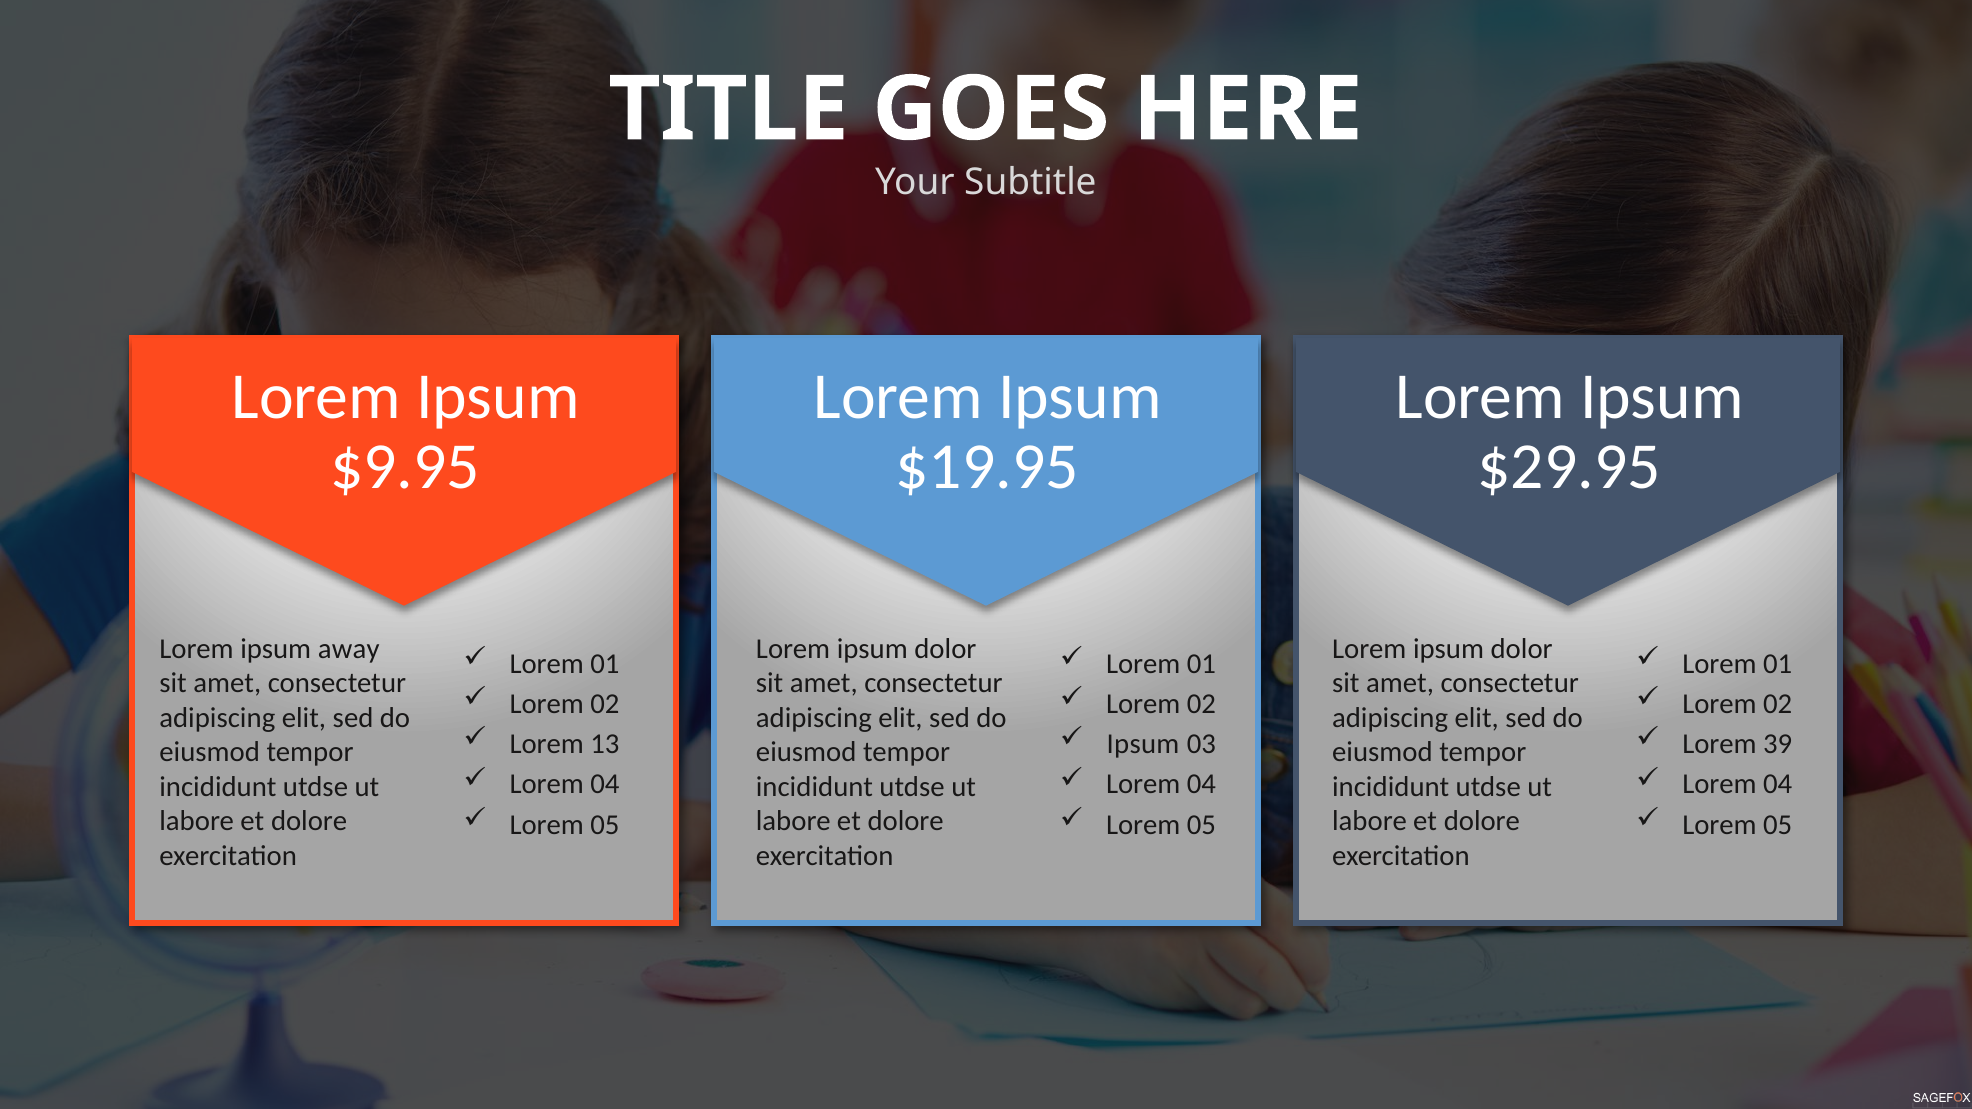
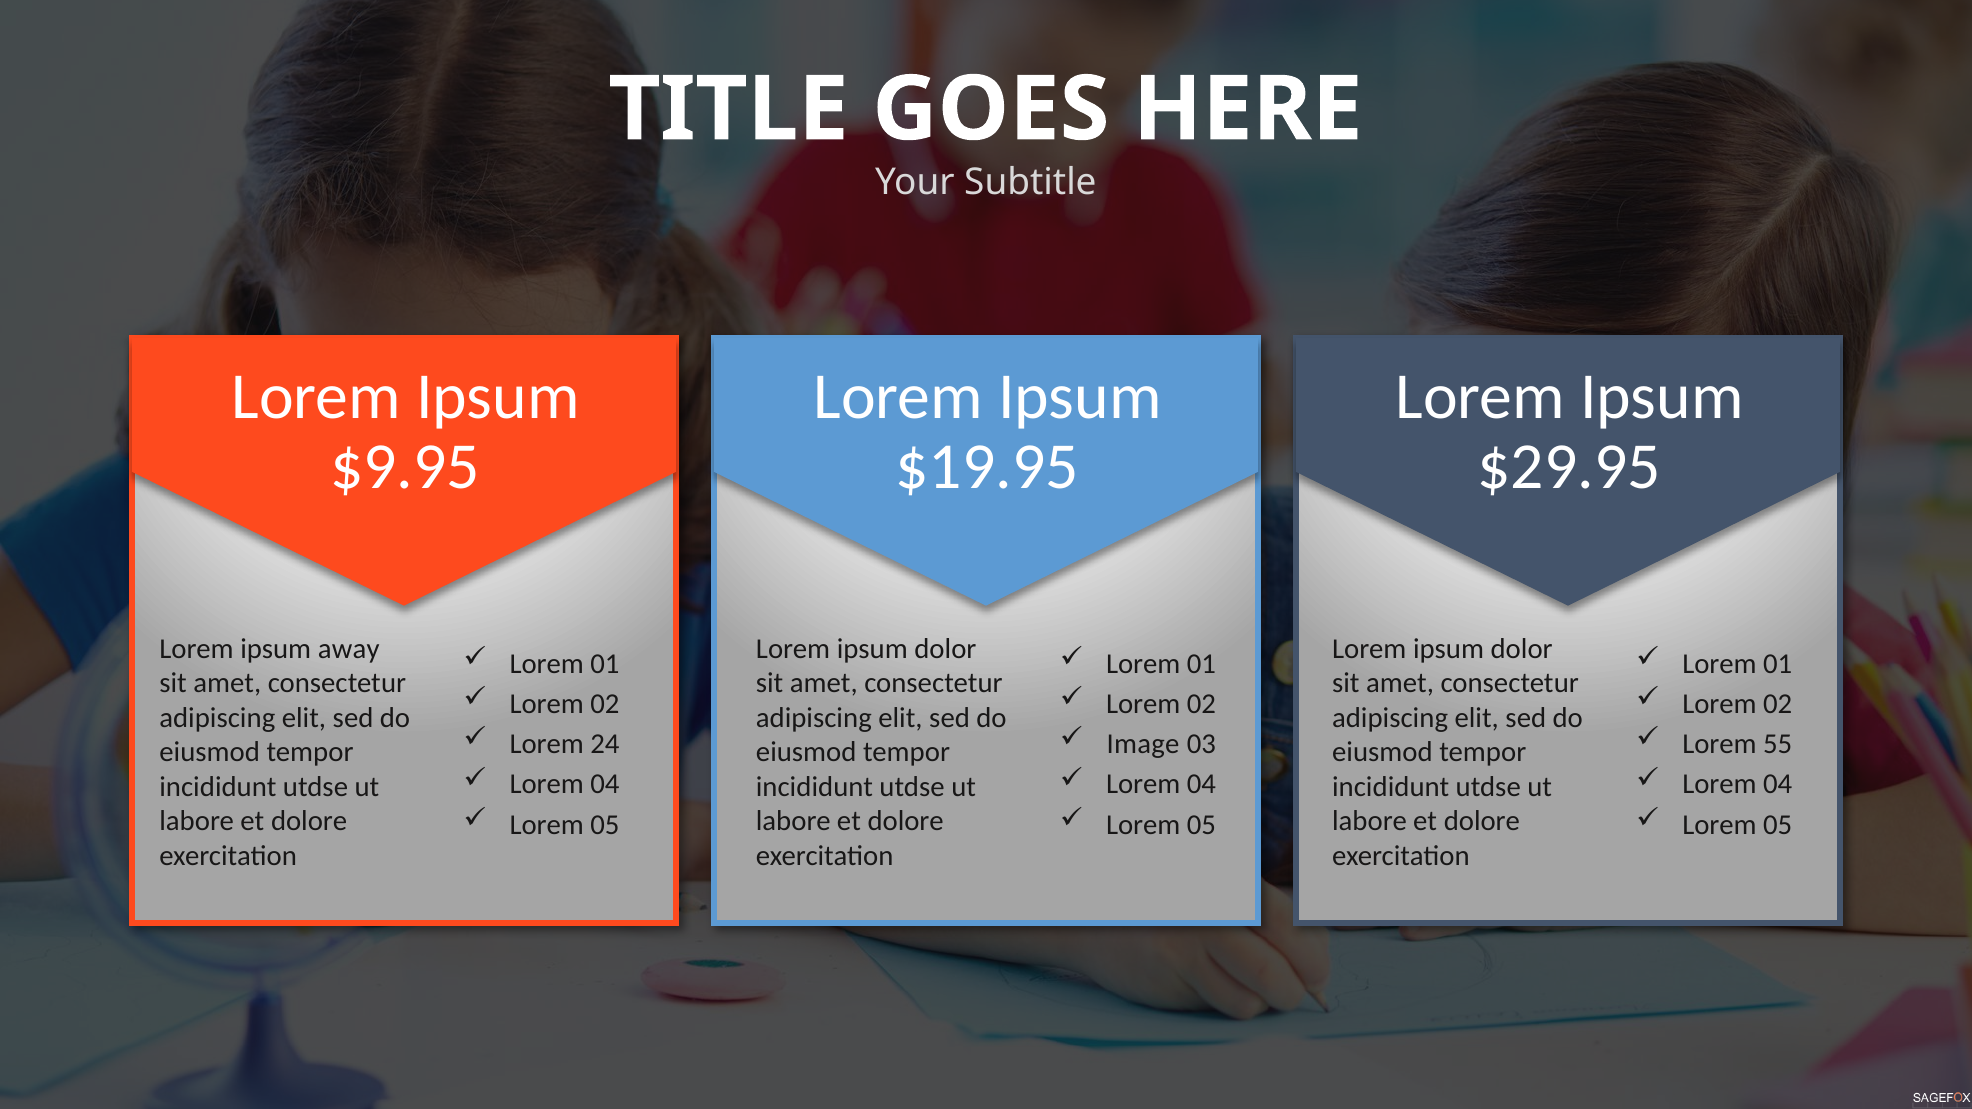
13: 13 -> 24
Ipsum at (1143, 744): Ipsum -> Image
39: 39 -> 55
